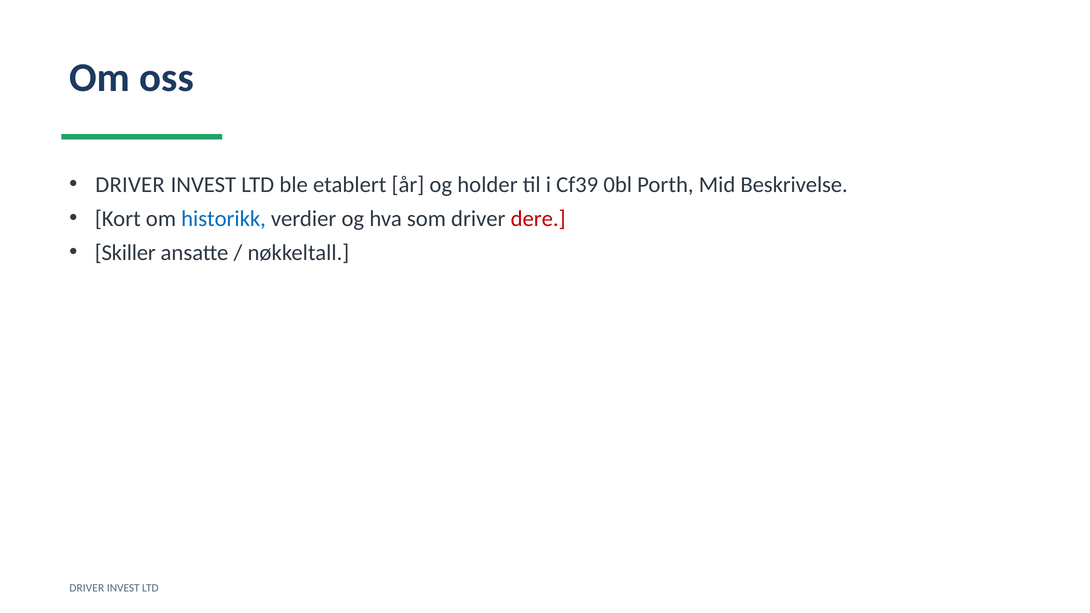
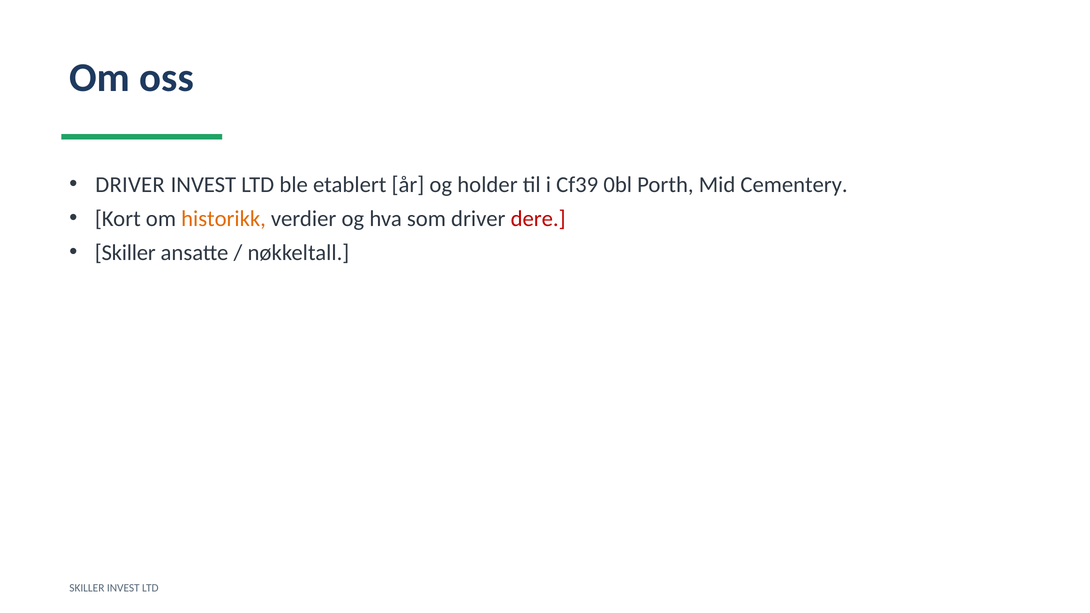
Beskrivelse: Beskrivelse -> Cementery
historikk colour: blue -> orange
DRIVER at (87, 588): DRIVER -> SKILLER
